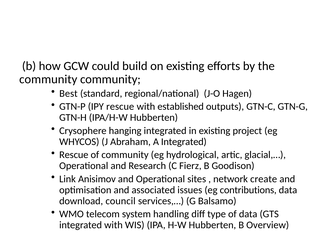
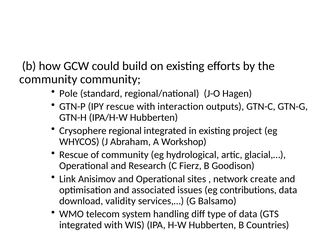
Best: Best -> Pole
established: established -> interaction
hanging: hanging -> regional
A Integrated: Integrated -> Workshop
council: council -> validity
Overview: Overview -> Countries
